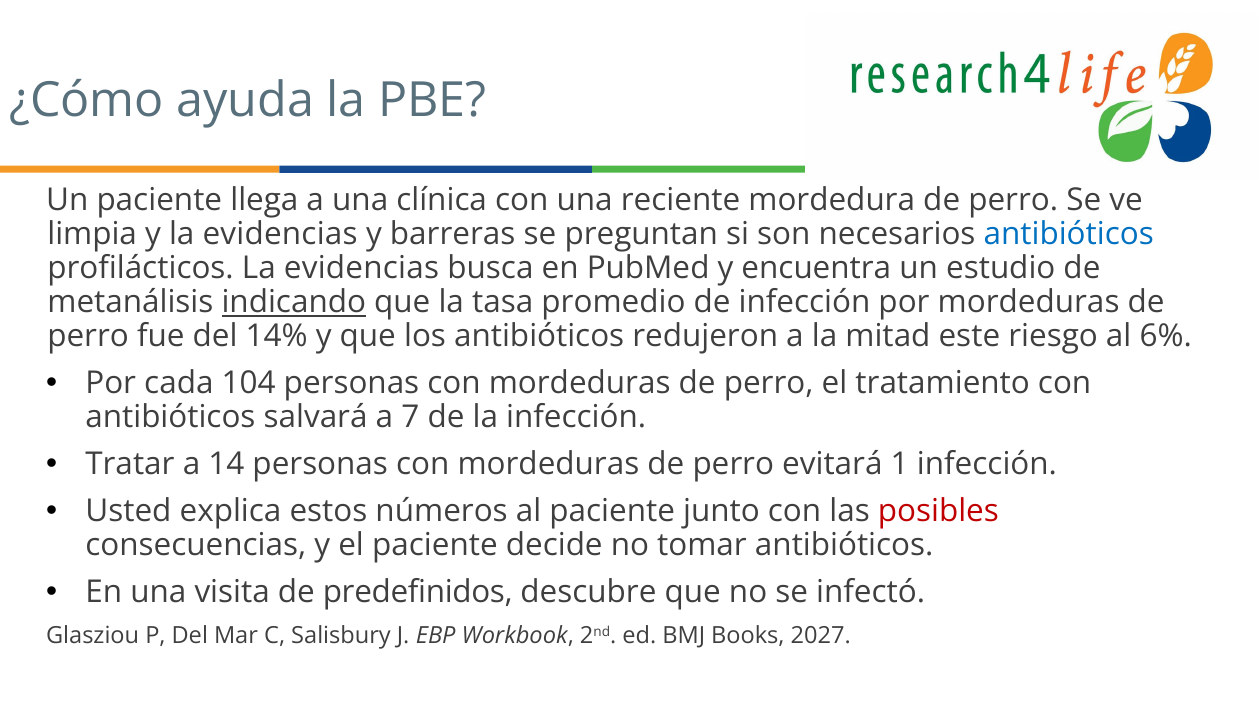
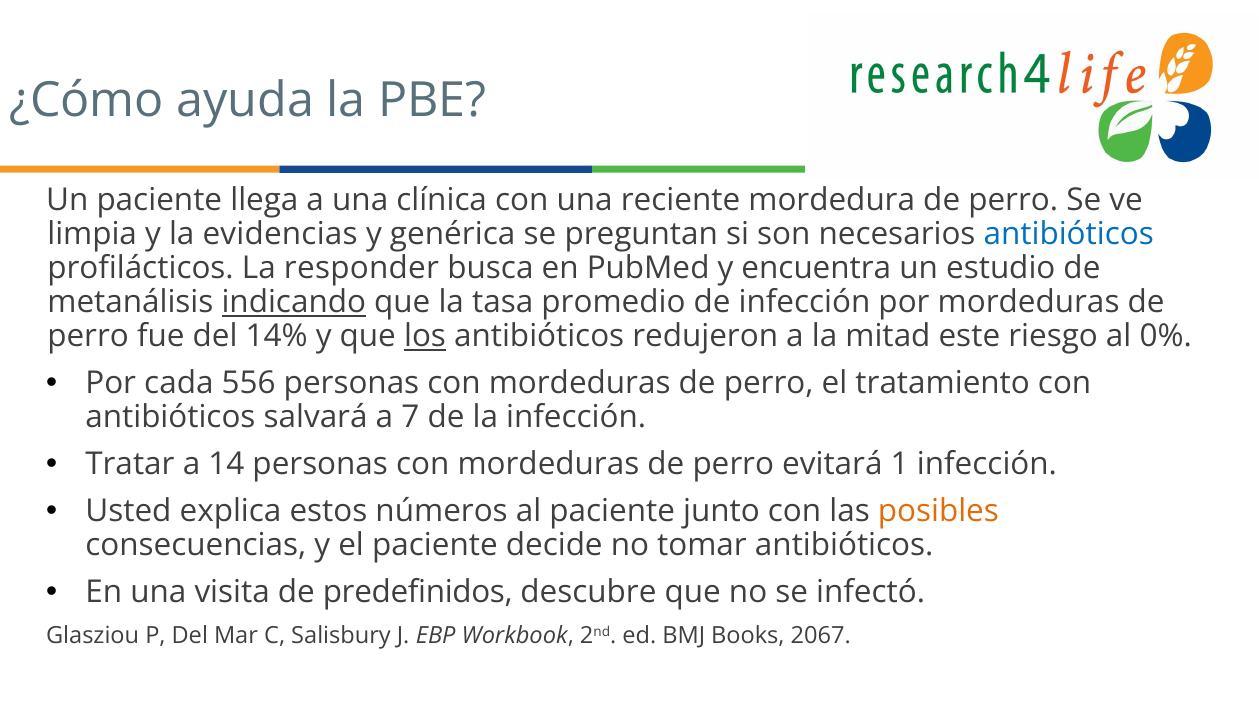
barreras: barreras -> genérica
profilácticos La evidencias: evidencias -> responder
los underline: none -> present
6%: 6% -> 0%
104: 104 -> 556
posibles colour: red -> orange
2027: 2027 -> 2067
